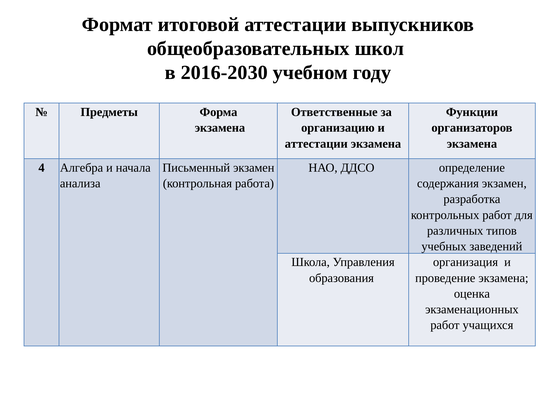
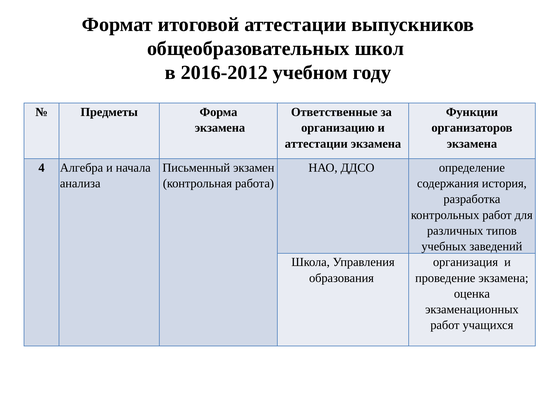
2016-2030: 2016-2030 -> 2016-2012
содержания экзамен: экзамен -> история
